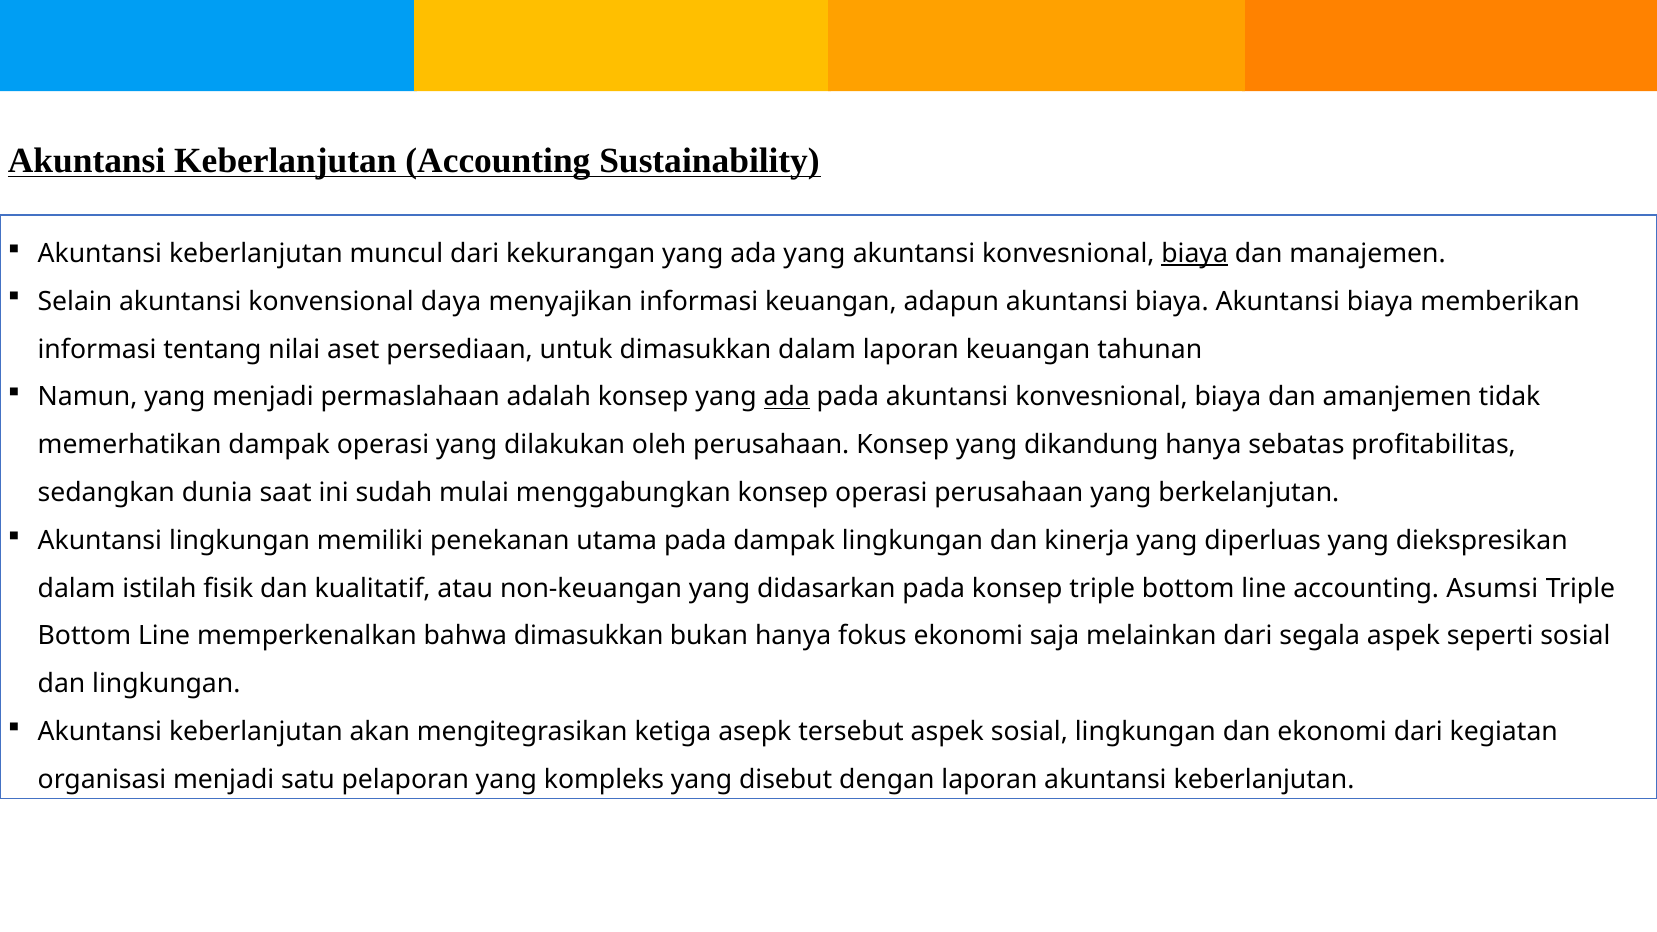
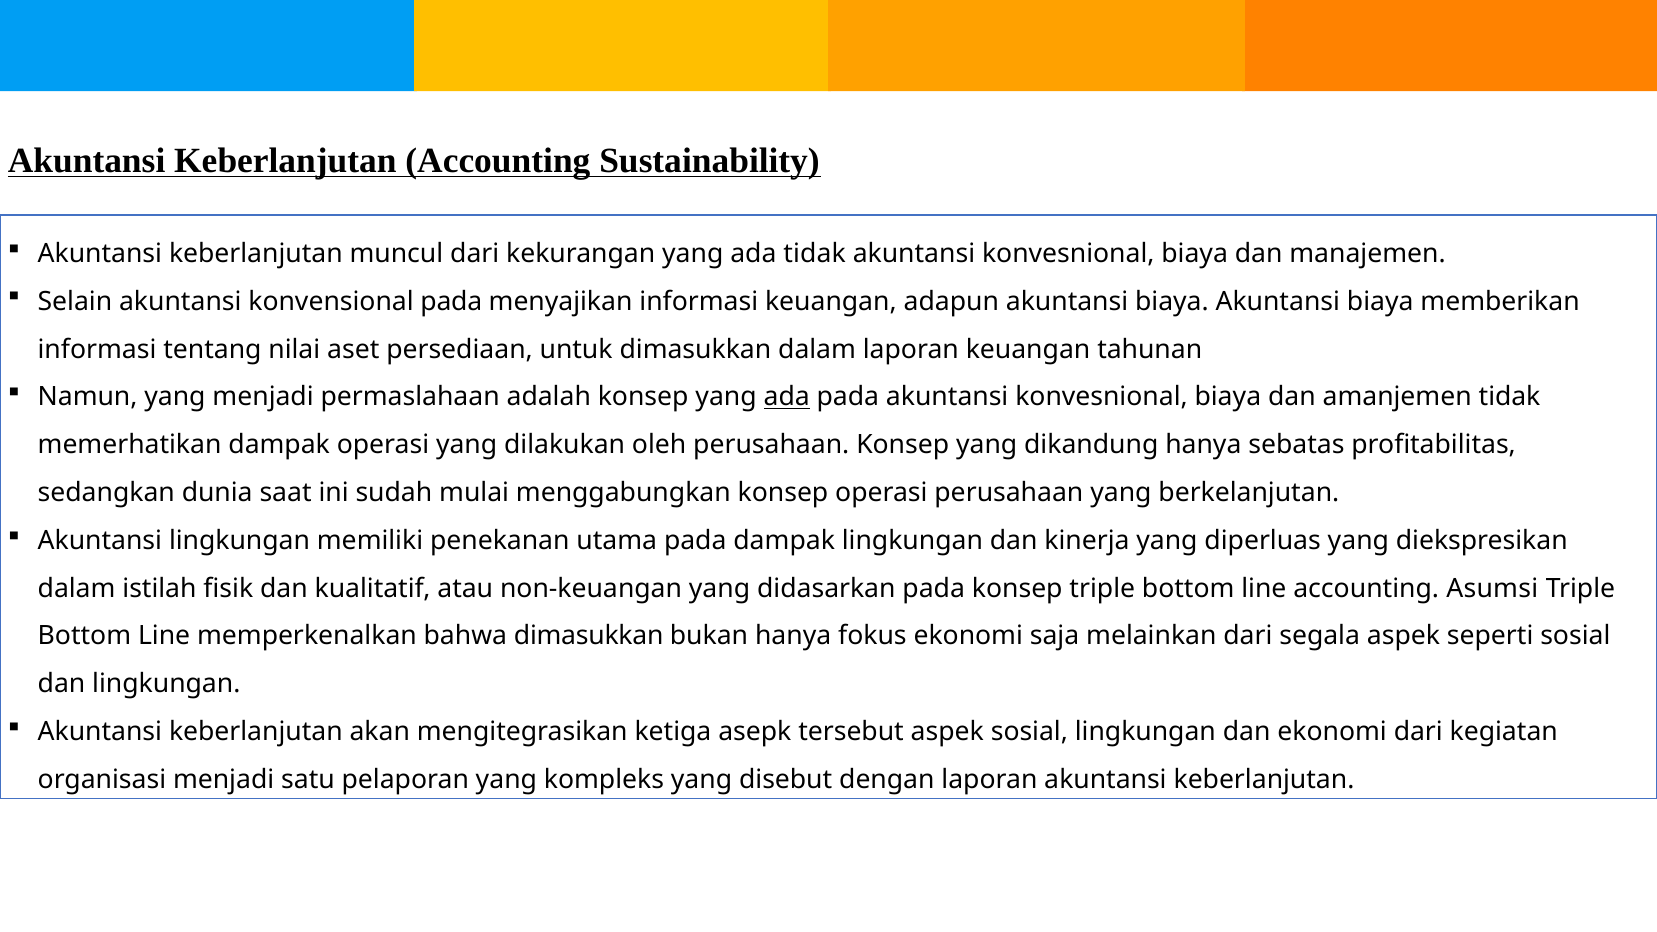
ada yang: yang -> tidak
biaya at (1195, 254) underline: present -> none
konvensional daya: daya -> pada
